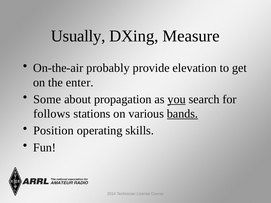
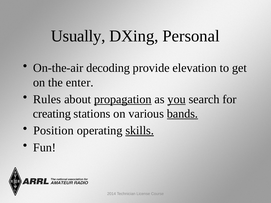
Measure: Measure -> Personal
probably: probably -> decoding
Some: Some -> Rules
propagation underline: none -> present
follows: follows -> creating
skills underline: none -> present
